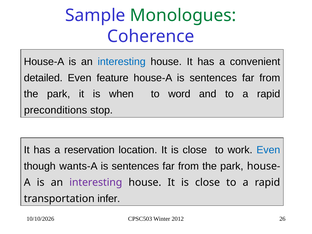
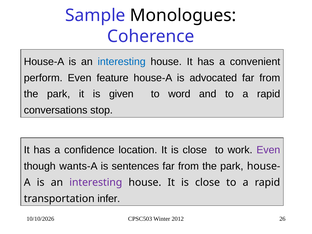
Monologues colour: green -> black
detailed: detailed -> perform
house-A is sentences: sentences -> advocated
when: when -> given
preconditions: preconditions -> conversations
reservation: reservation -> confidence
Even at (268, 150) colour: blue -> purple
